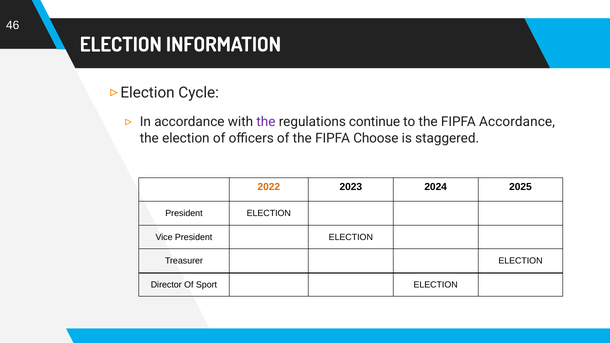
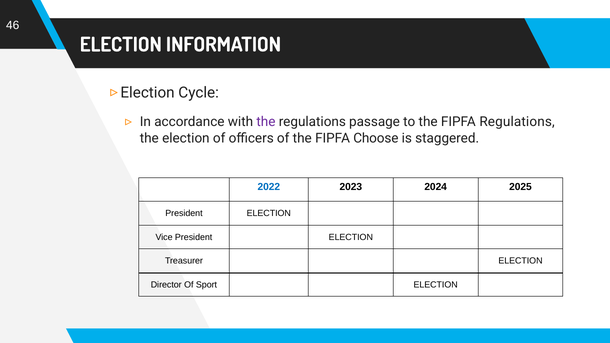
continue: continue -> passage
FIPFA Accordance: Accordance -> Regulations
2022 colour: orange -> blue
